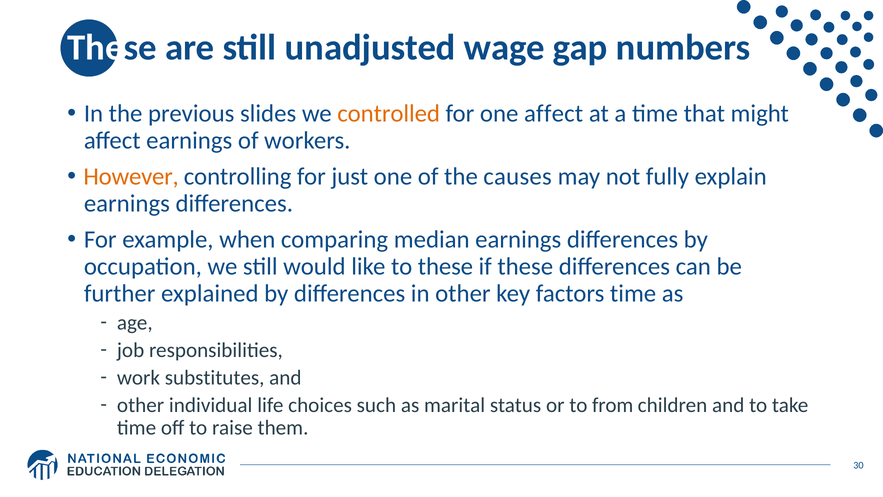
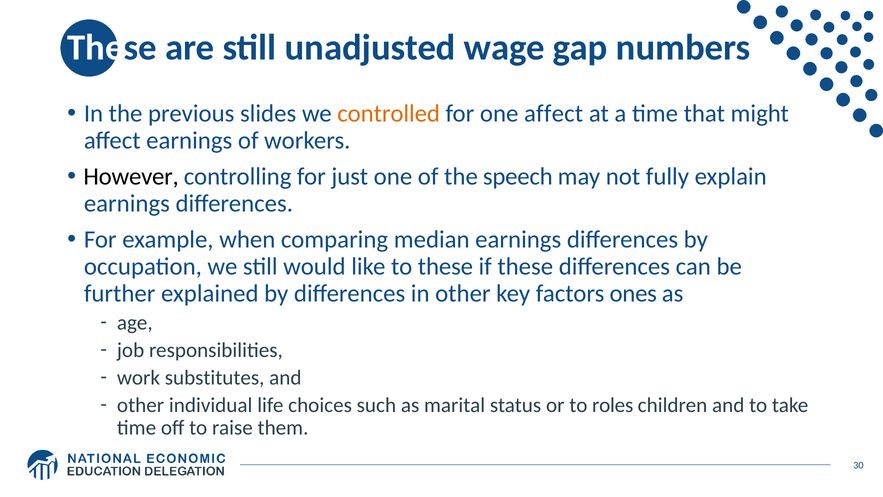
However colour: orange -> black
causes: causes -> speech
factors time: time -> ones
from: from -> roles
